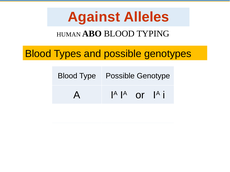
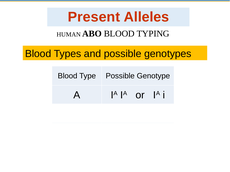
Against: Against -> Present
